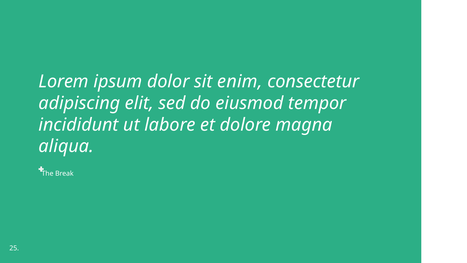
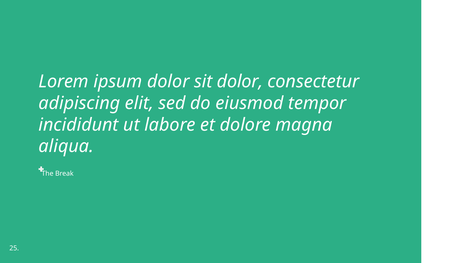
sit enim: enim -> dolor
